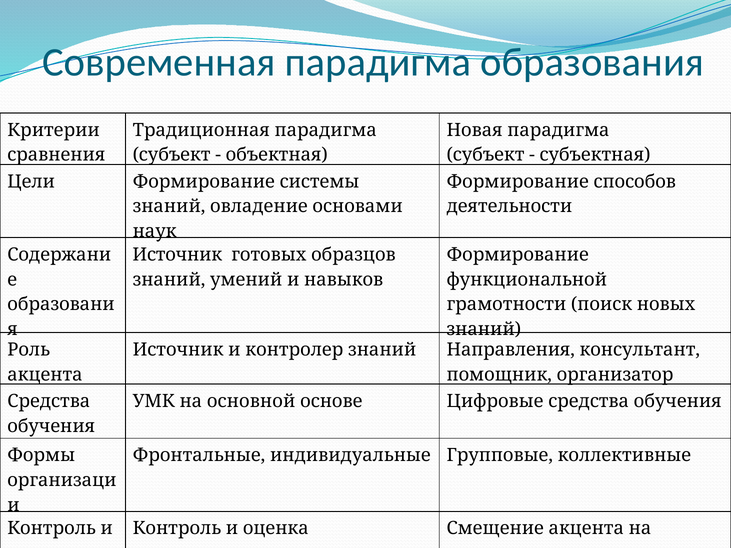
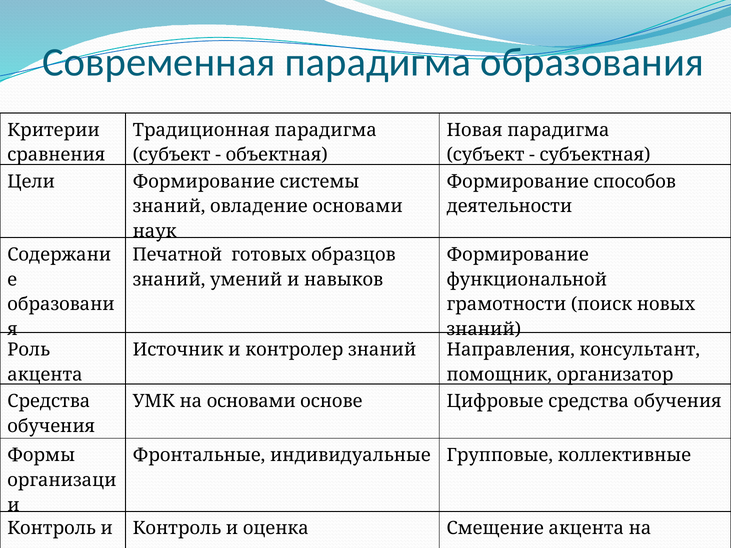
Источник at (177, 255): Источник -> Печатной
на основной: основной -> основами
